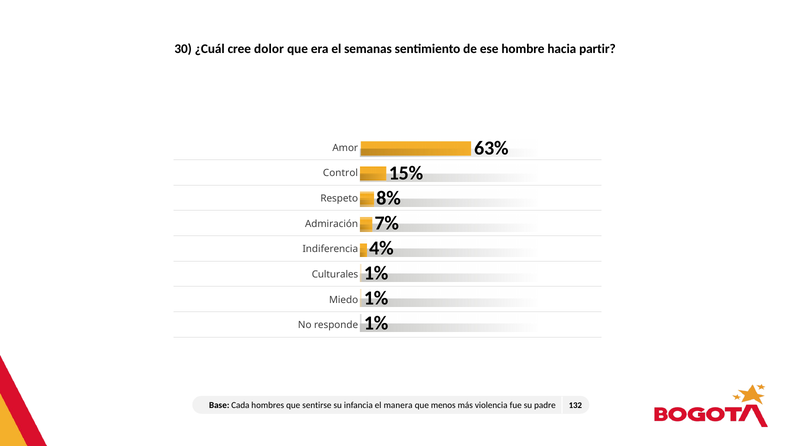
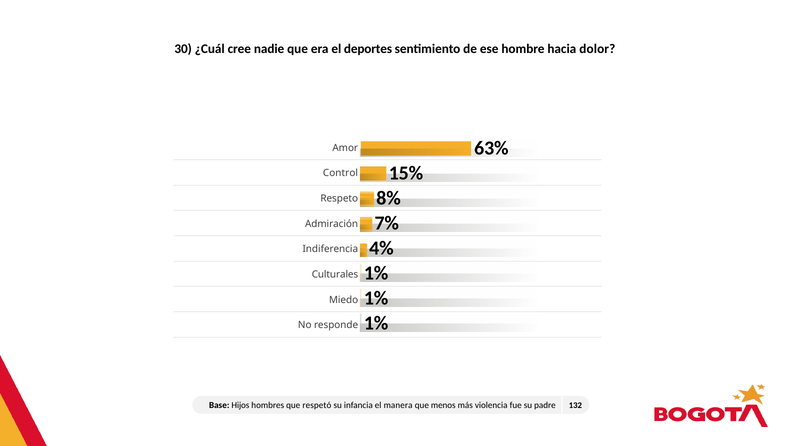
dolor: dolor -> nadie
semanas: semanas -> deportes
partir: partir -> dolor
Cada: Cada -> Hijos
sentirse: sentirse -> respetó
